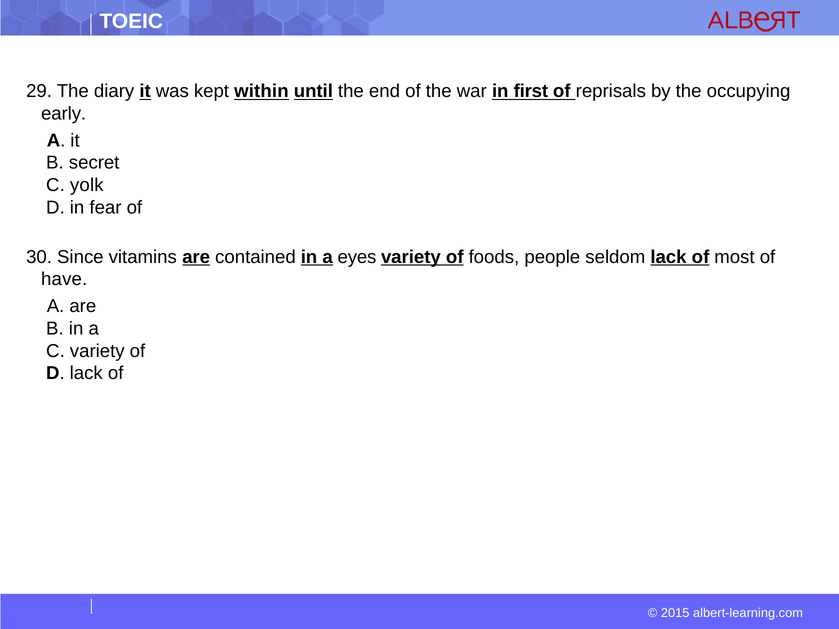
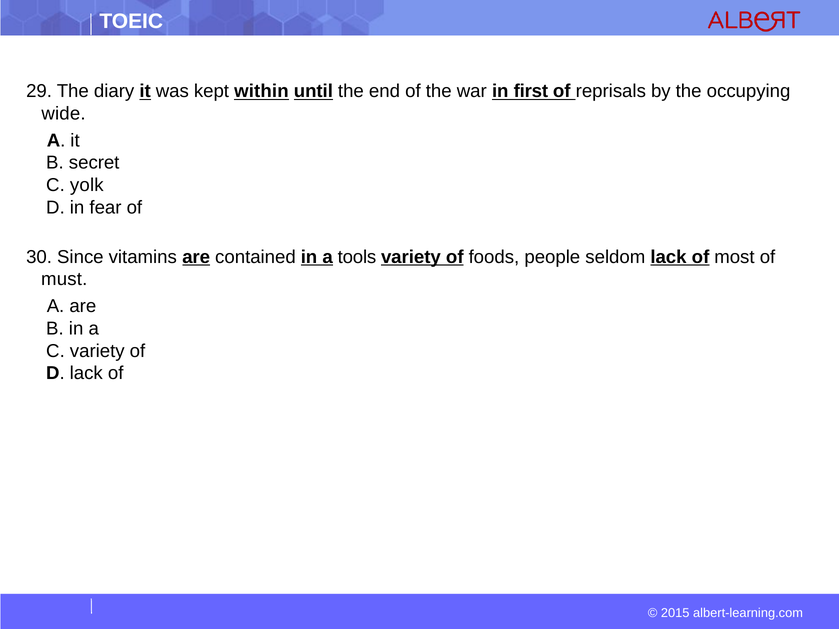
early: early -> wide
eyes: eyes -> tools
have: have -> must
